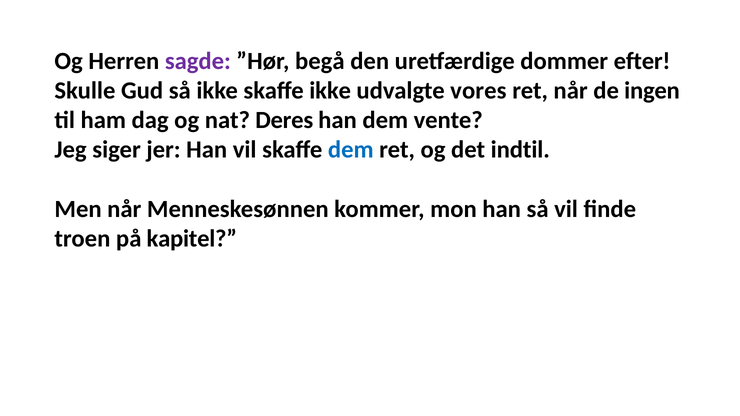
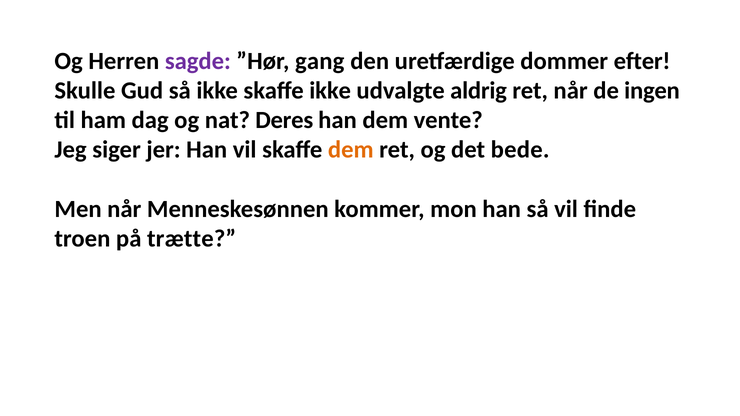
begå: begå -> gang
vores: vores -> aldrig
dem at (351, 150) colour: blue -> orange
indtil: indtil -> bede
kapitel: kapitel -> trætte
